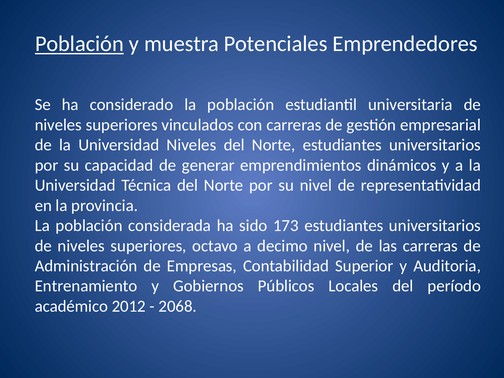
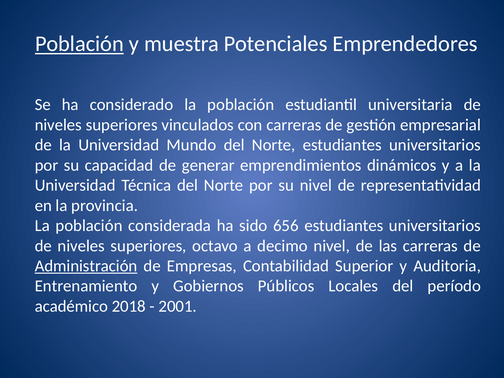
Universidad Niveles: Niveles -> Mundo
173: 173 -> 656
Administración underline: none -> present
2012: 2012 -> 2018
2068: 2068 -> 2001
